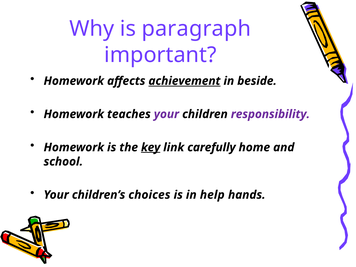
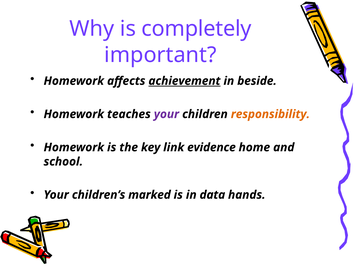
paragraph: paragraph -> completely
responsibility colour: purple -> orange
key underline: present -> none
carefully: carefully -> evidence
choices: choices -> marked
help: help -> data
